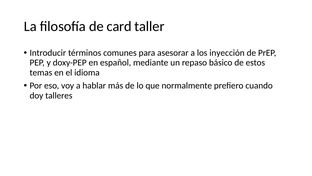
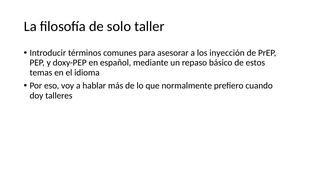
card: card -> solo
